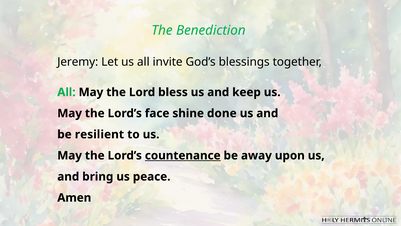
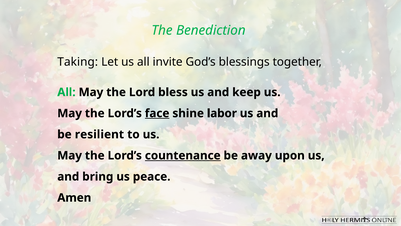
Jeremy: Jeremy -> Taking
face underline: none -> present
done: done -> labor
